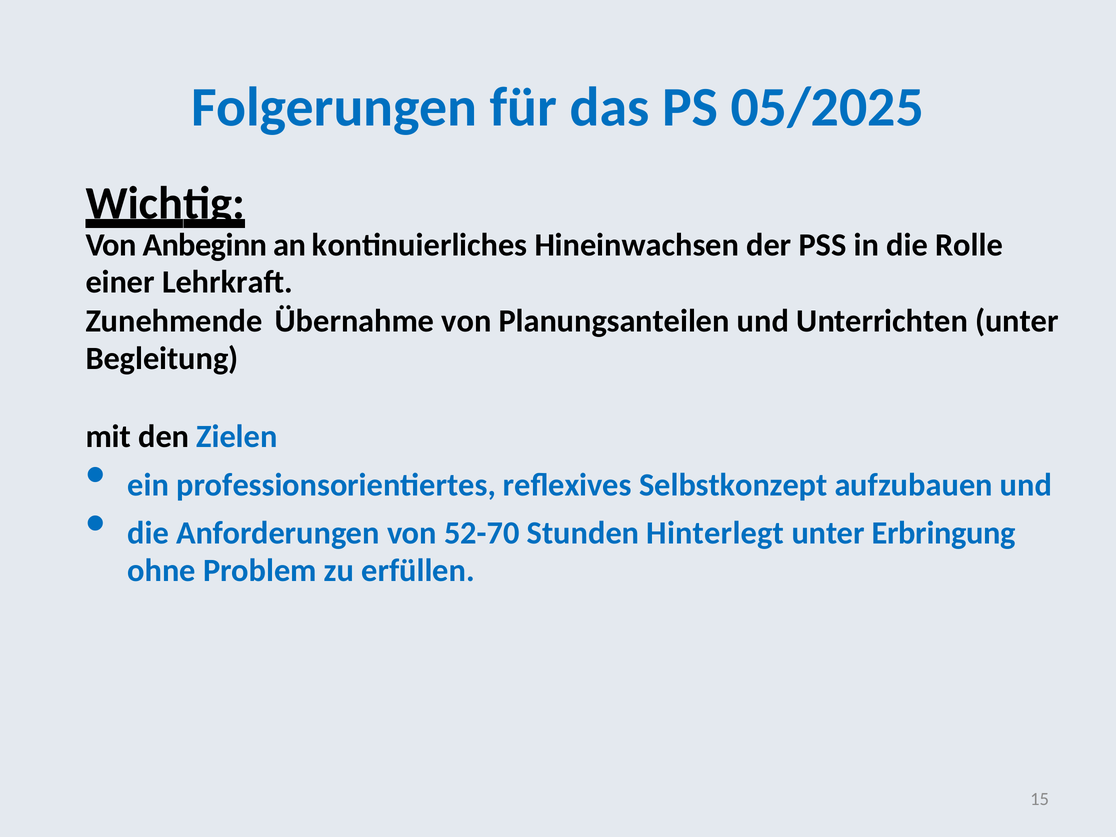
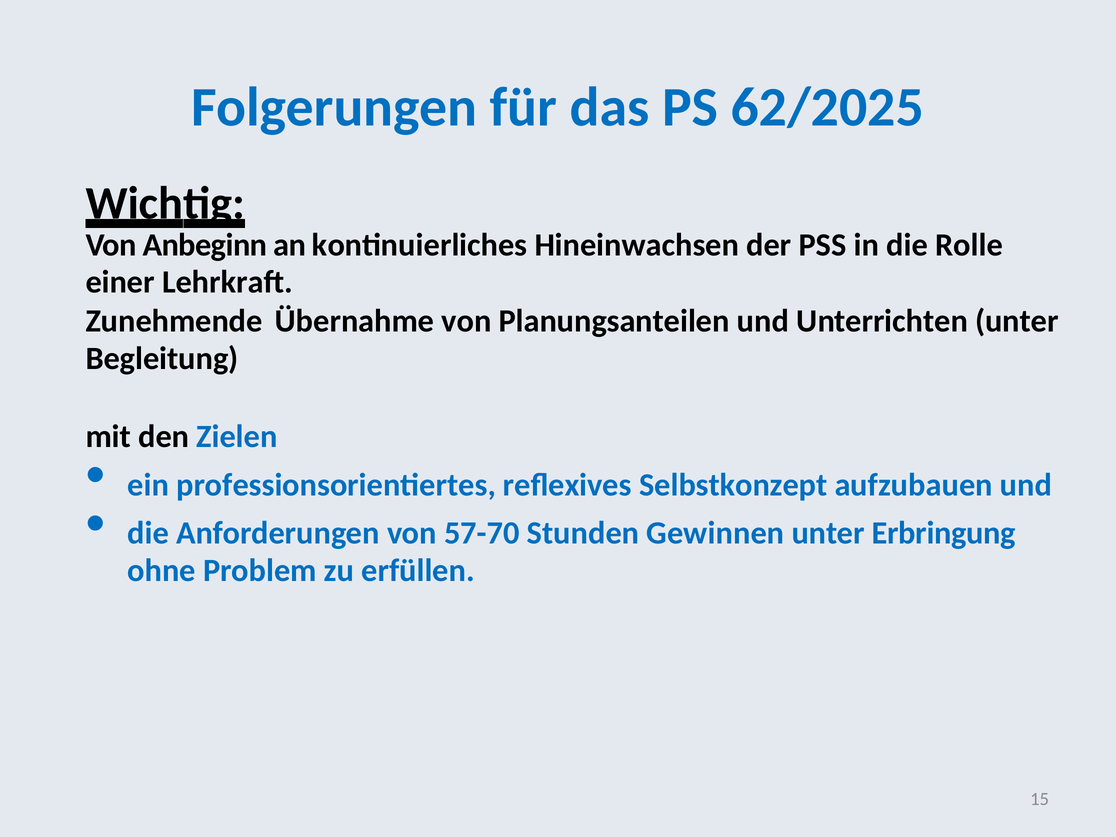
05/2025: 05/2025 -> 62/2025
52-70: 52-70 -> 57-70
Hinterlegt: Hinterlegt -> Gewinnen
